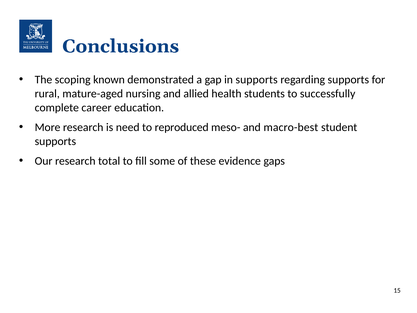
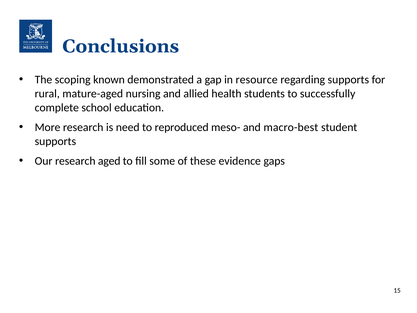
in supports: supports -> resource
career: career -> school
total: total -> aged
